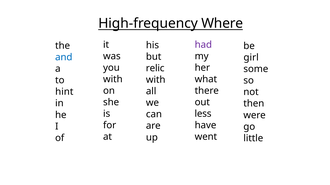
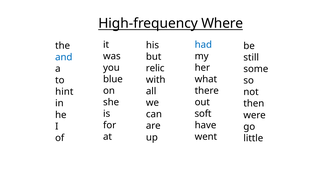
had colour: purple -> blue
girl: girl -> still
with at (113, 79): with -> blue
less: less -> soft
